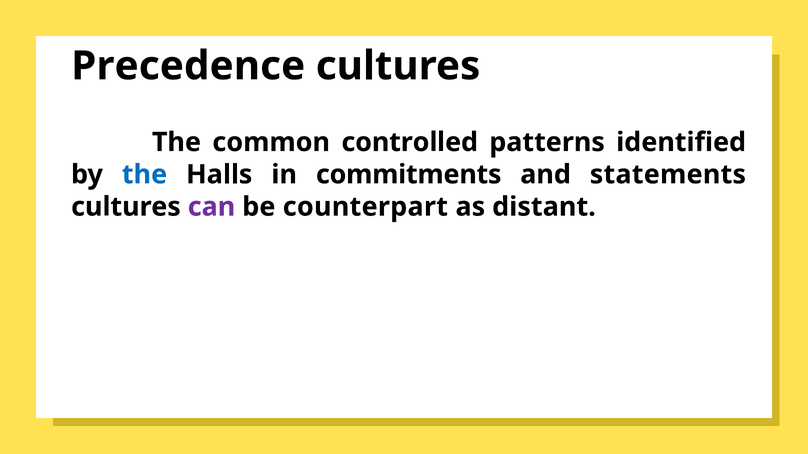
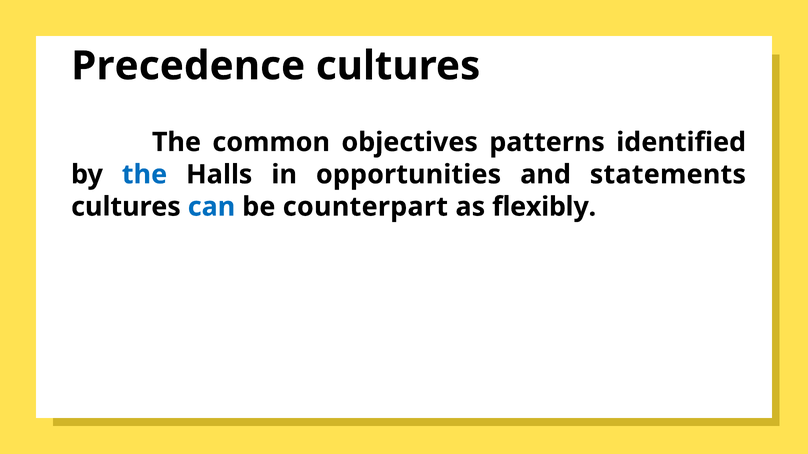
controlled: controlled -> objectives
commitments: commitments -> opportunities
can colour: purple -> blue
distant: distant -> flexibly
